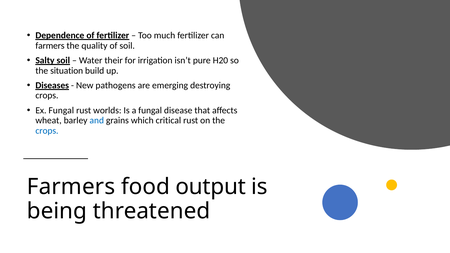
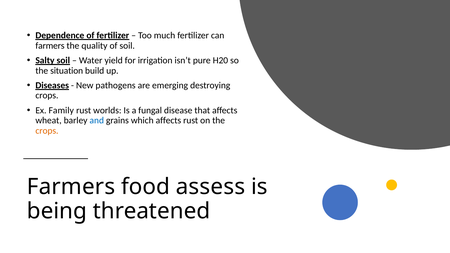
their: their -> yield
Ex Fungal: Fungal -> Family
which critical: critical -> affects
crops at (47, 131) colour: blue -> orange
output: output -> assess
